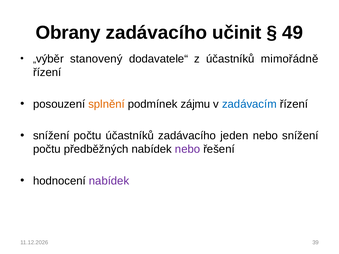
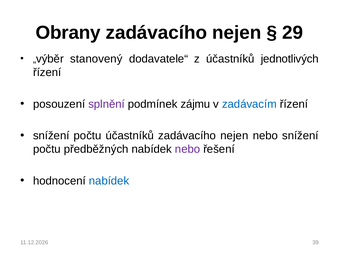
učinit at (237, 33): učinit -> nejen
49: 49 -> 29
mimořádně: mimořádně -> jednotlivých
splnění colour: orange -> purple
účastníků zadávacího jeden: jeden -> nejen
nabídek at (109, 181) colour: purple -> blue
